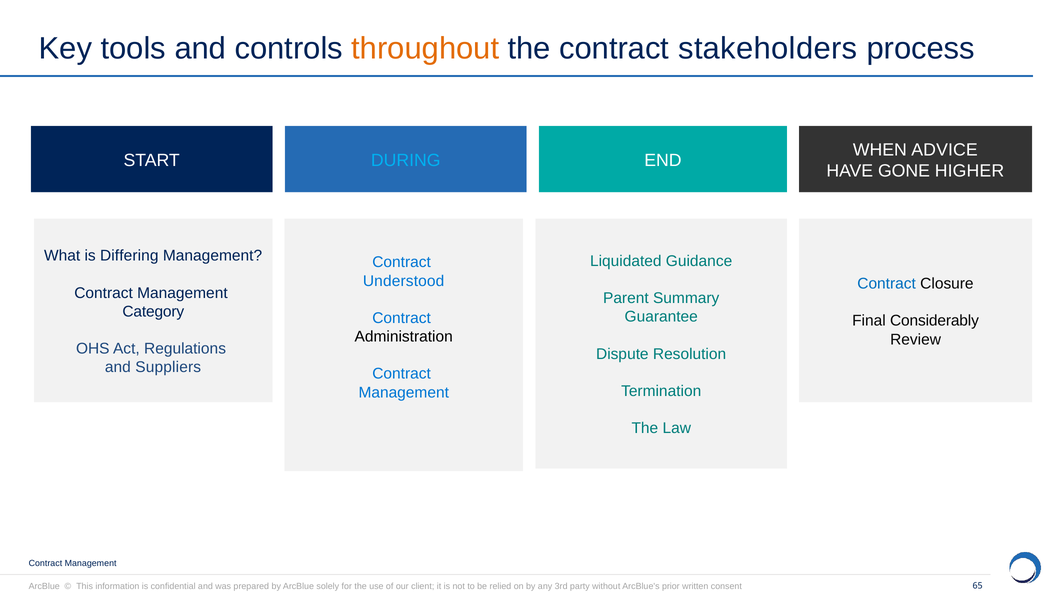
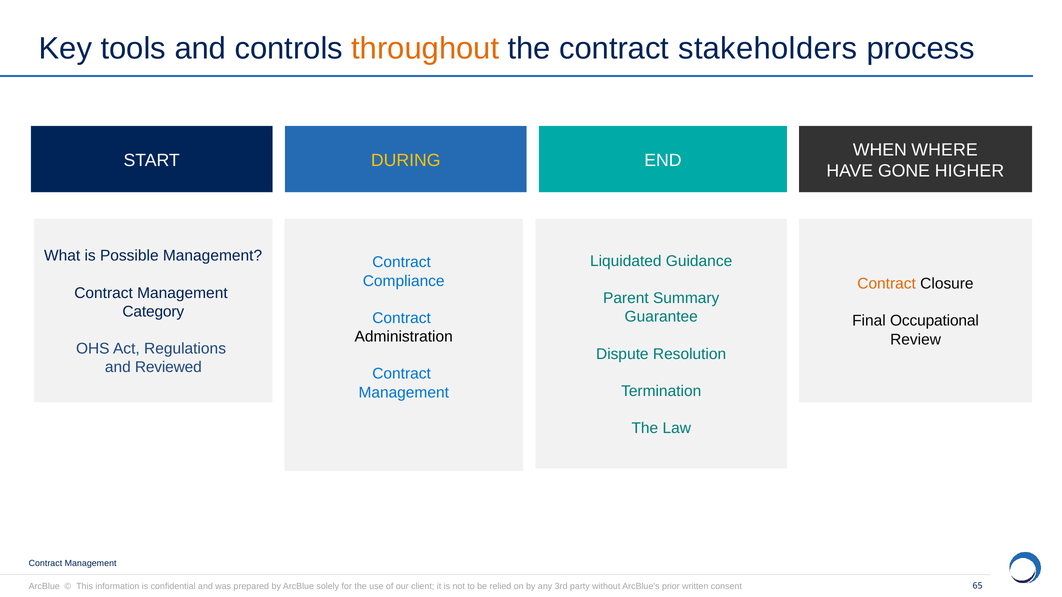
ADVICE: ADVICE -> WHERE
DURING colour: light blue -> yellow
Differing: Differing -> Possible
Understood: Understood -> Compliance
Contract at (887, 284) colour: blue -> orange
Considerably: Considerably -> Occupational
Suppliers: Suppliers -> Reviewed
